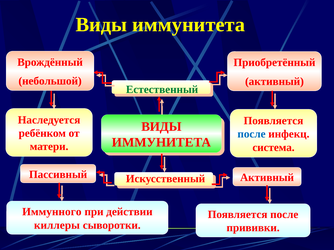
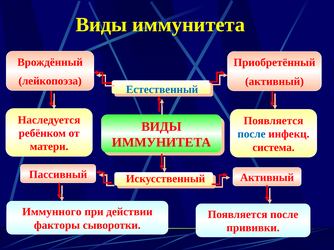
небольшой: небольшой -> лейкопоэза
Естественный colour: green -> blue
киллеры: киллеры -> факторы
